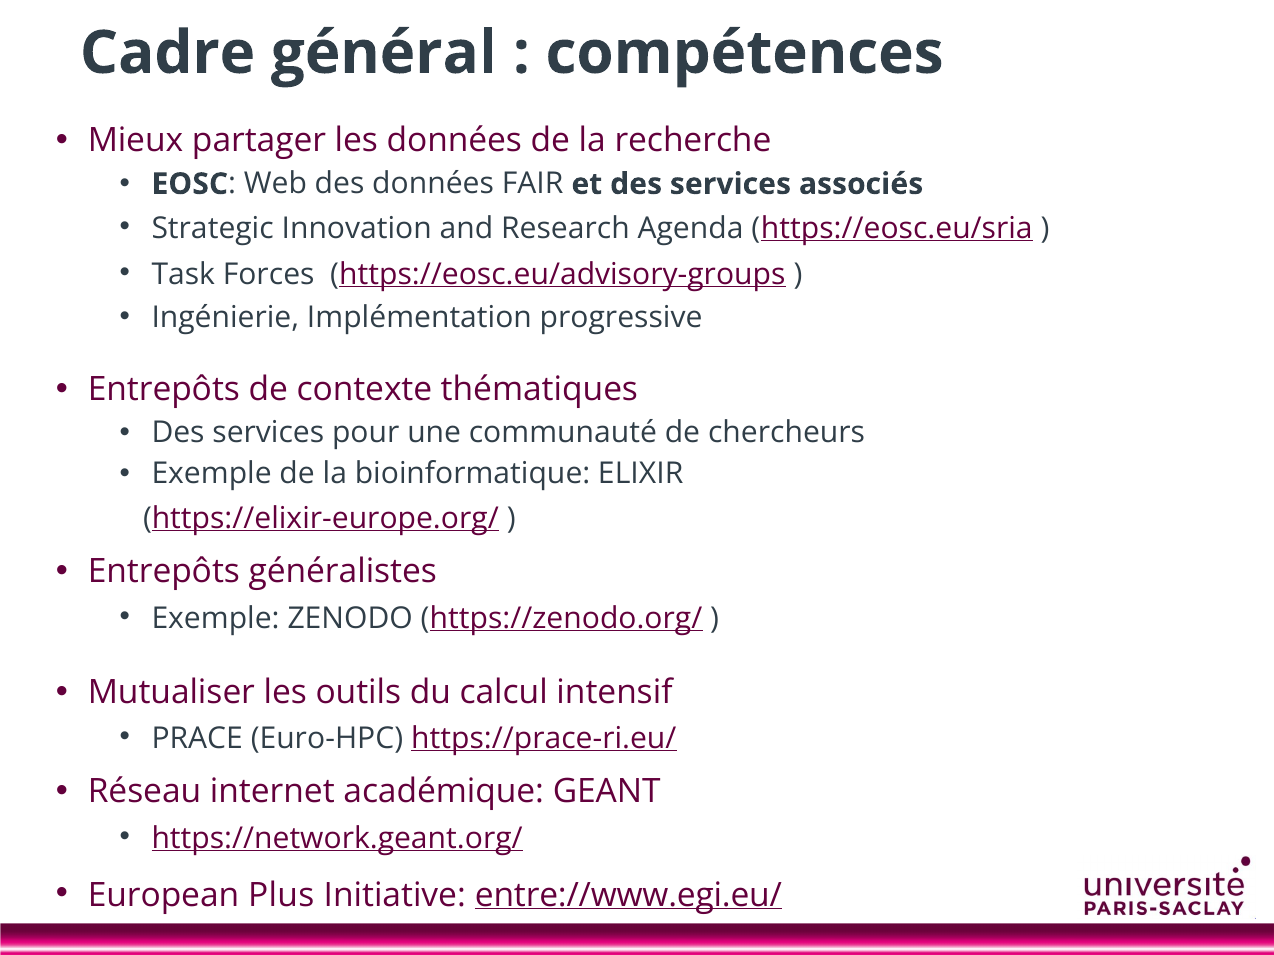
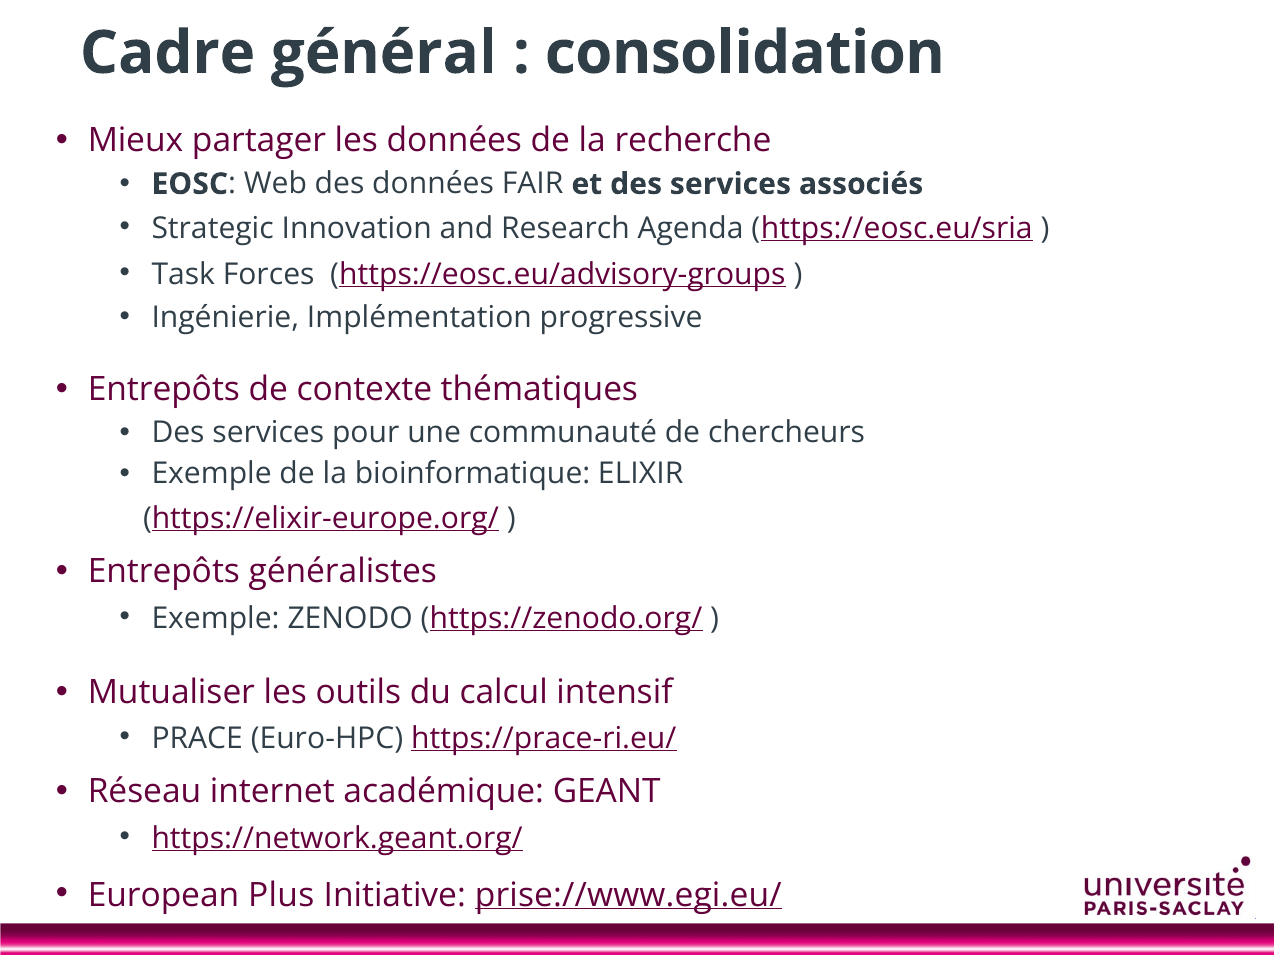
compétences: compétences -> consolidation
entre://www.egi.eu/: entre://www.egi.eu/ -> prise://www.egi.eu/
